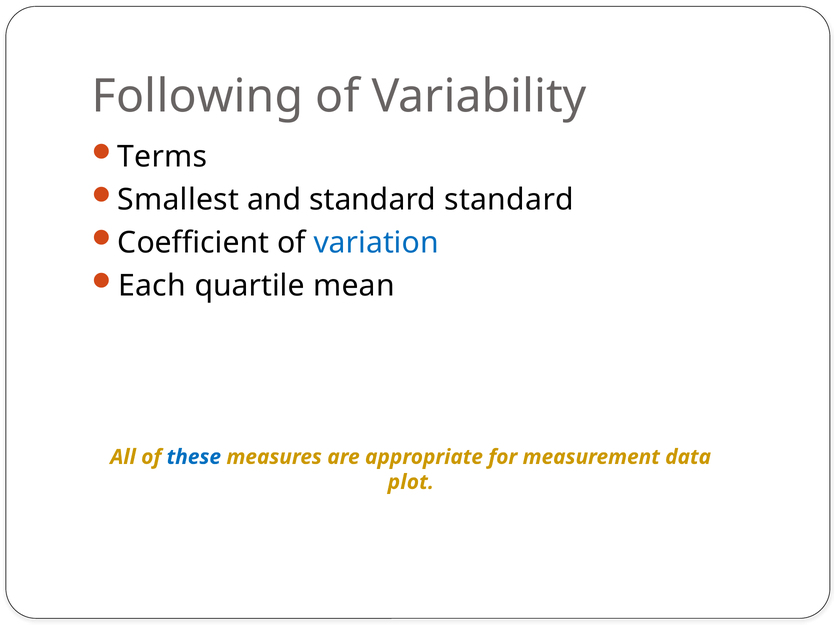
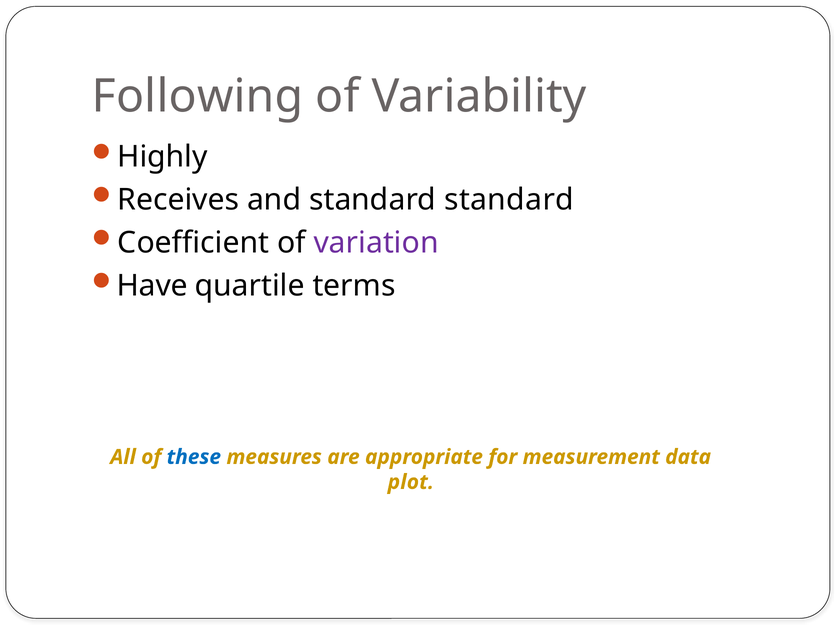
Terms: Terms -> Highly
Smallest: Smallest -> Receives
variation colour: blue -> purple
Each: Each -> Have
mean: mean -> terms
